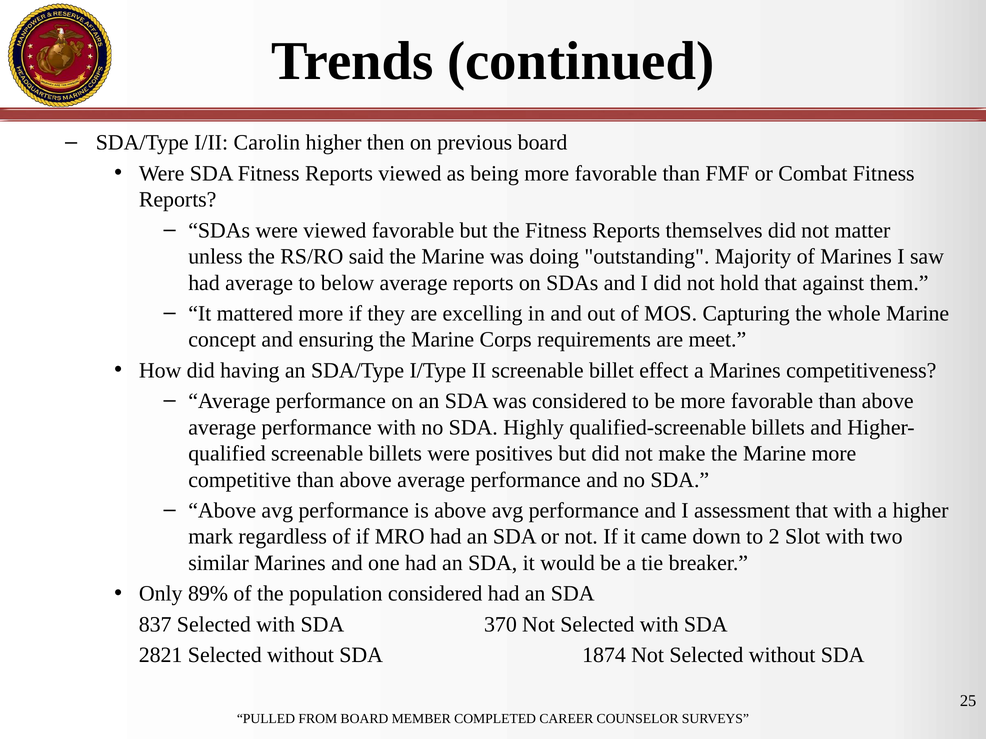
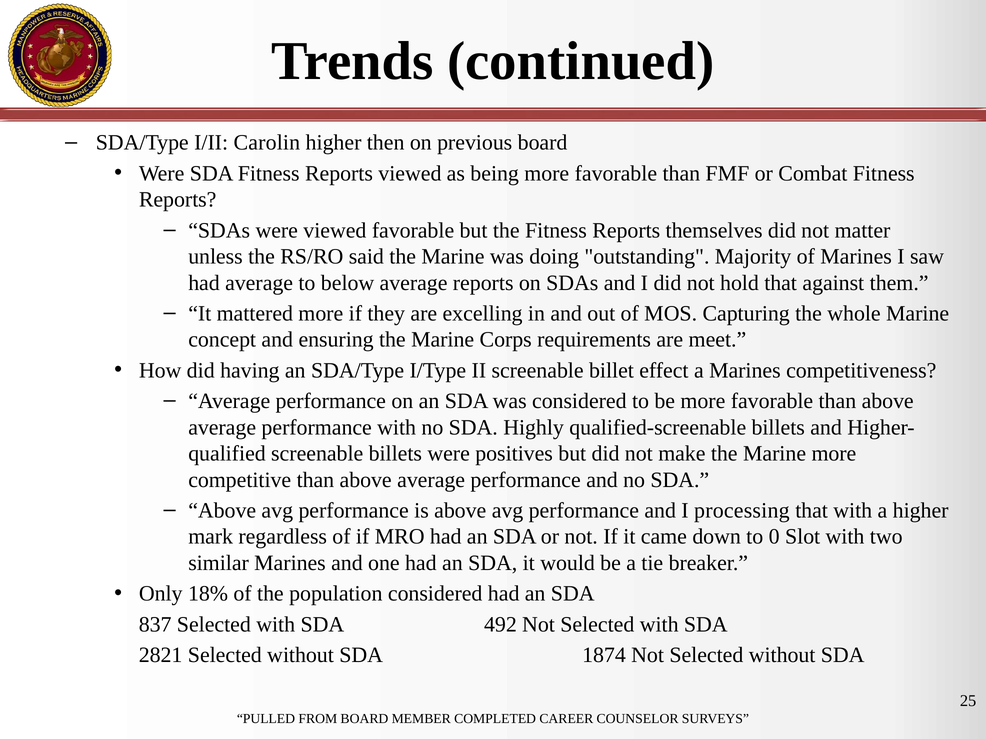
assessment: assessment -> processing
2: 2 -> 0
89%: 89% -> 18%
370: 370 -> 492
